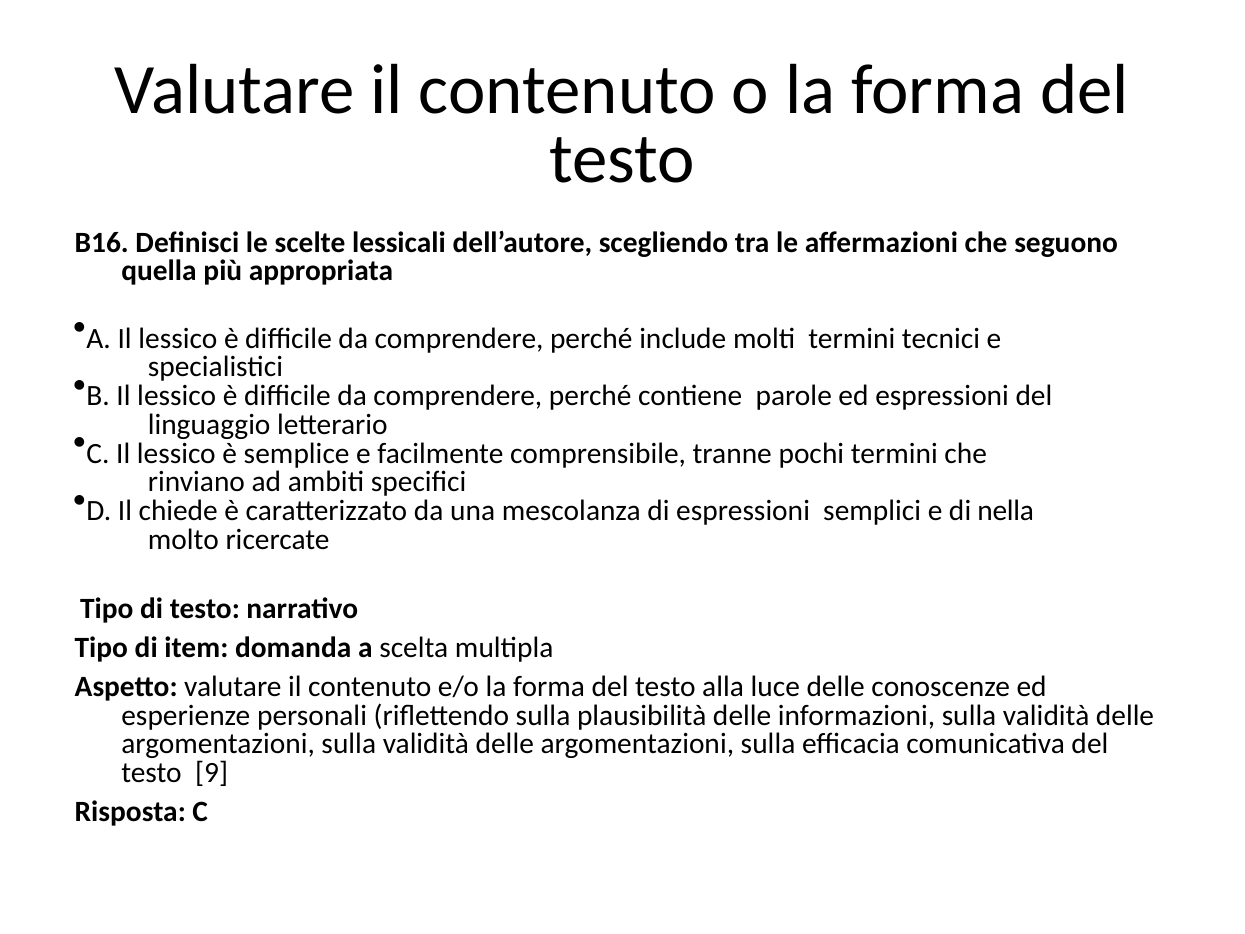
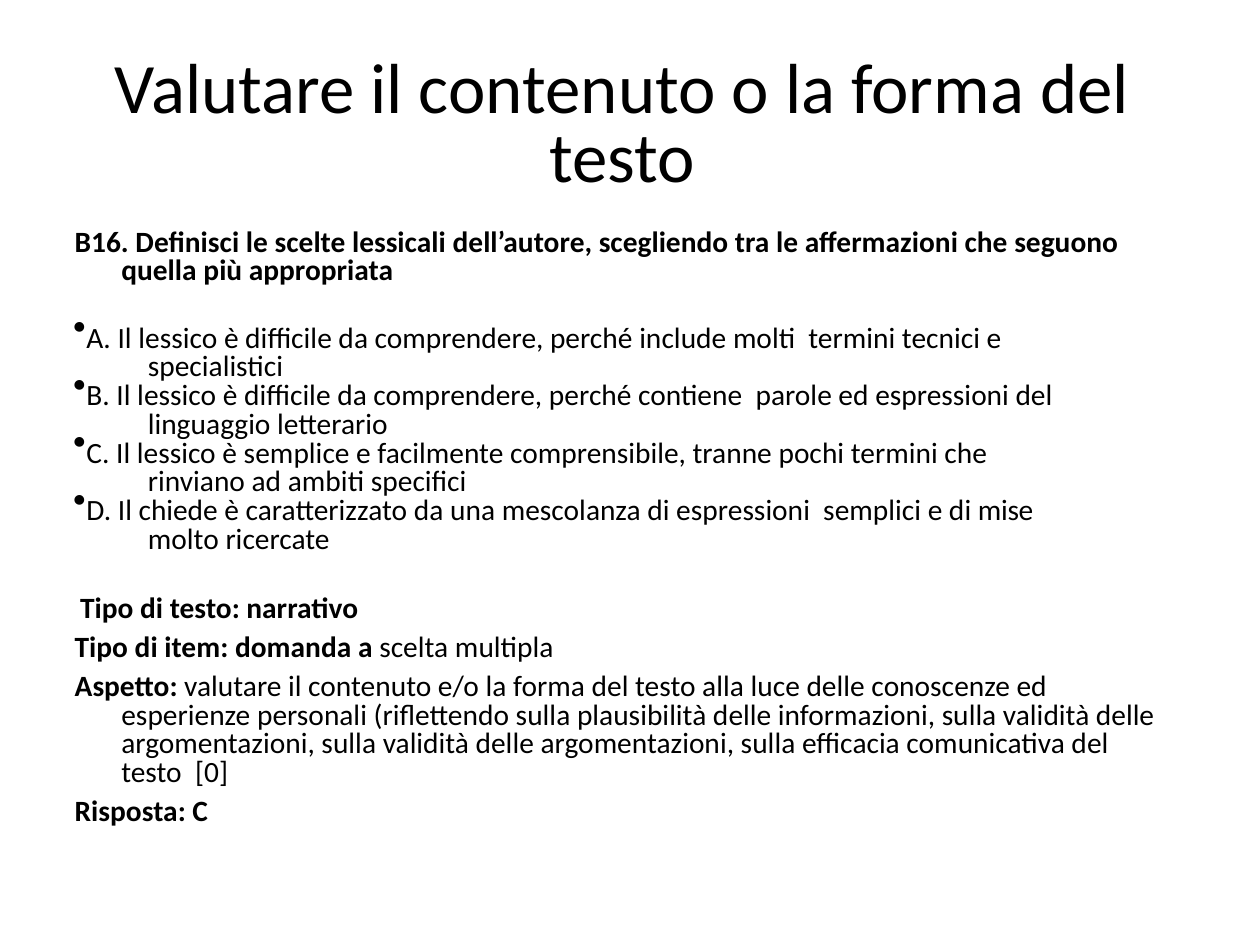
nella: nella -> mise
9: 9 -> 0
